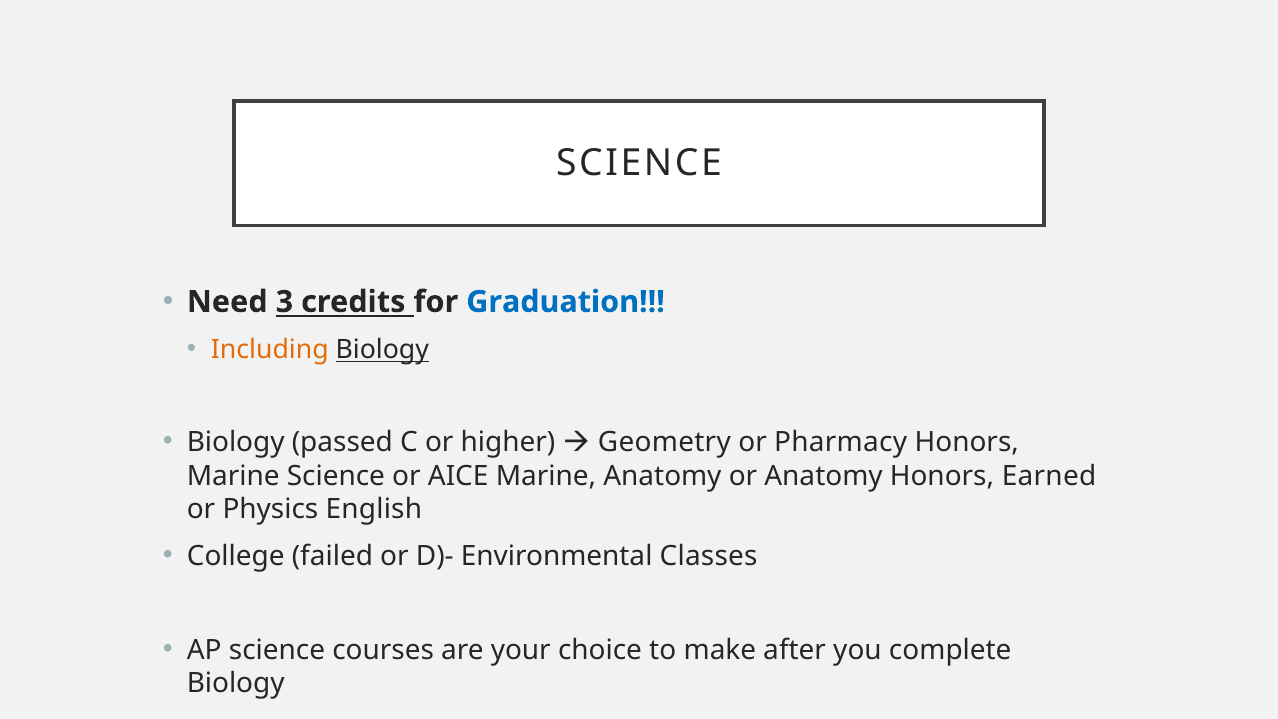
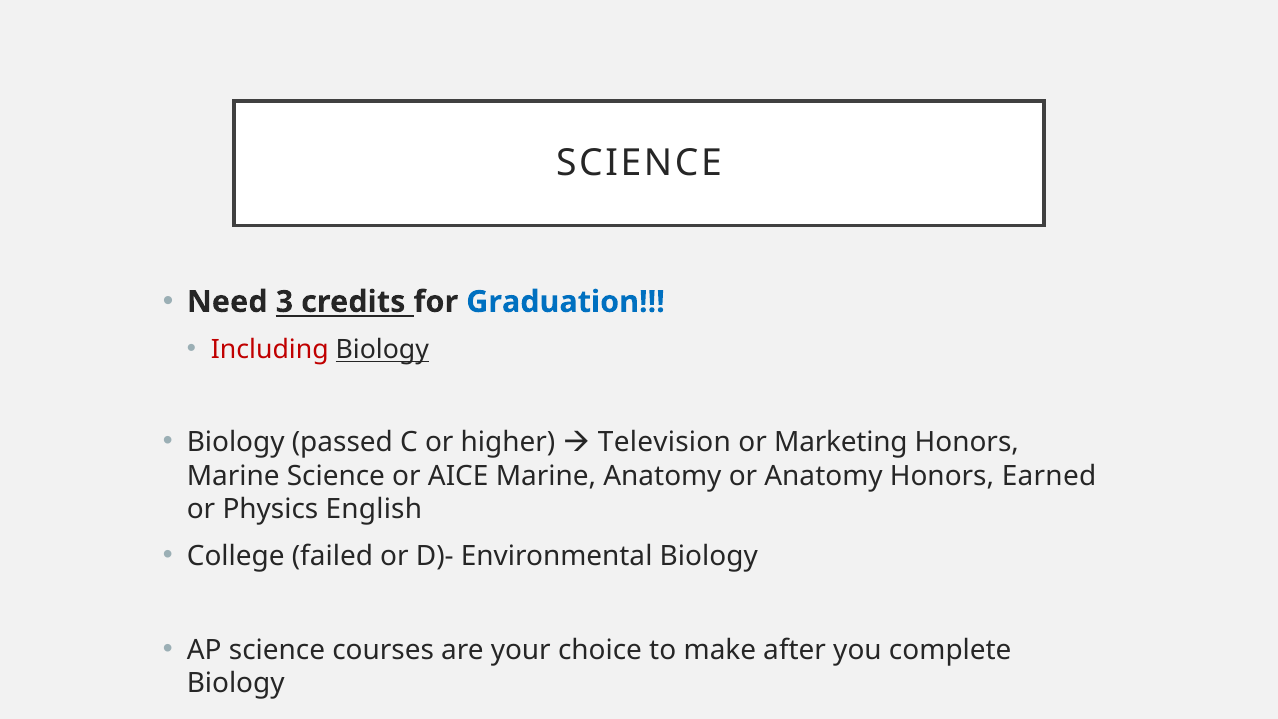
Including colour: orange -> red
Geometry: Geometry -> Television
Pharmacy: Pharmacy -> Marketing
Environmental Classes: Classes -> Biology
